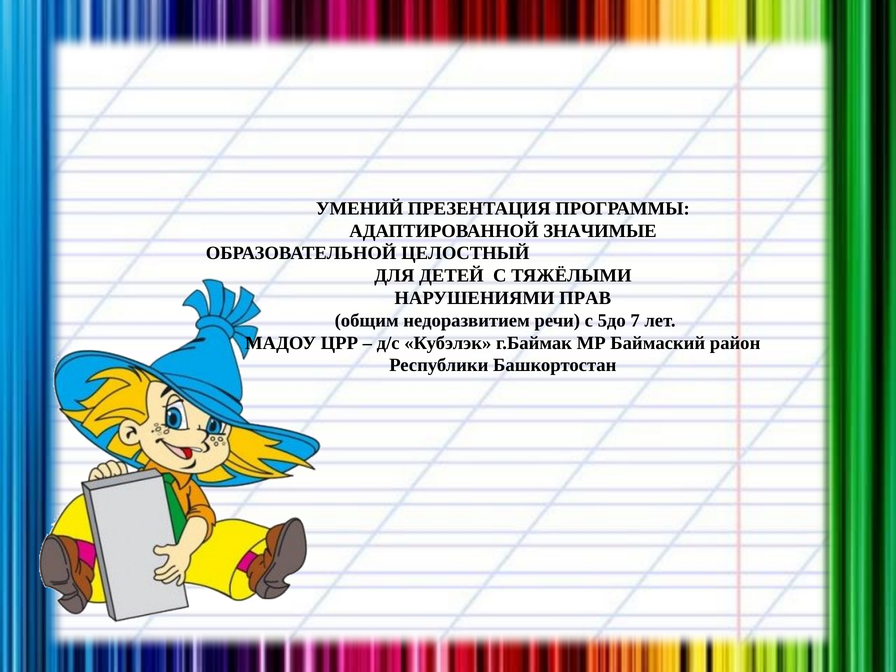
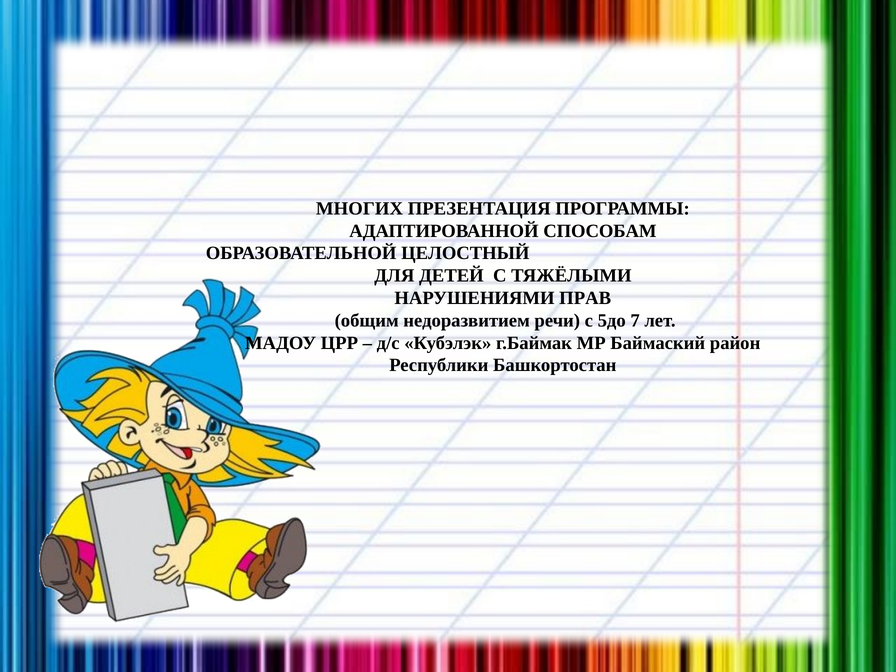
УМЕНИЙ: УМЕНИЙ -> МНОГИХ
ЗНАЧИМЫЕ: ЗНАЧИМЫЕ -> СПОСОБАМ
